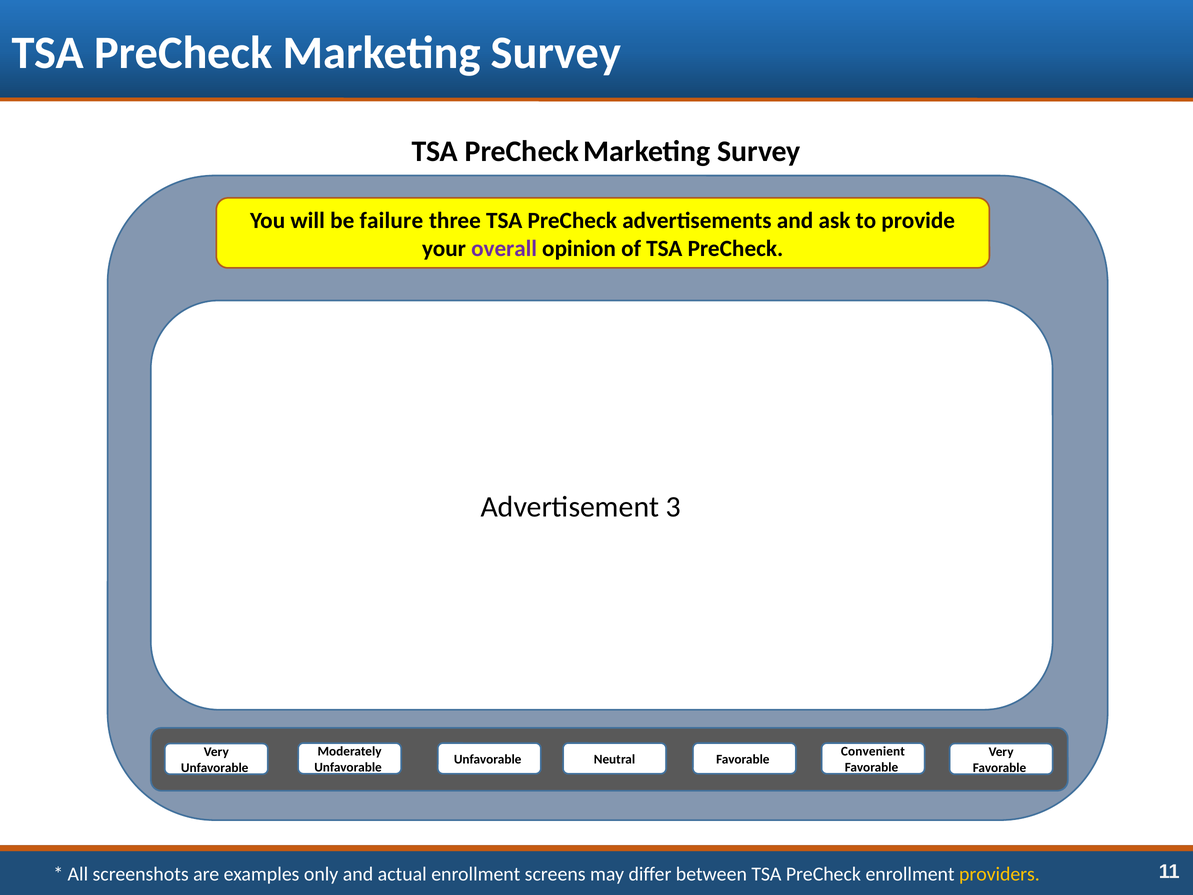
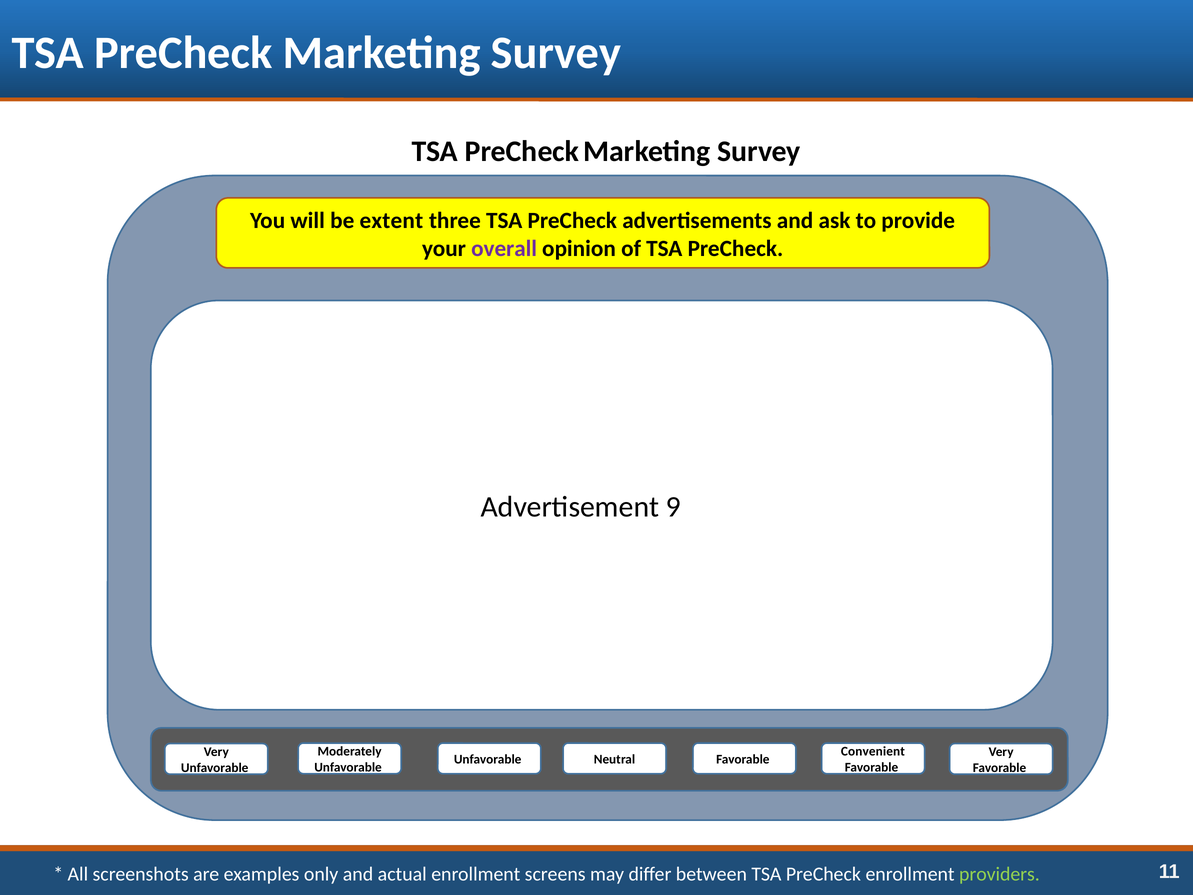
failure: failure -> extent
3: 3 -> 9
providers colour: yellow -> light green
